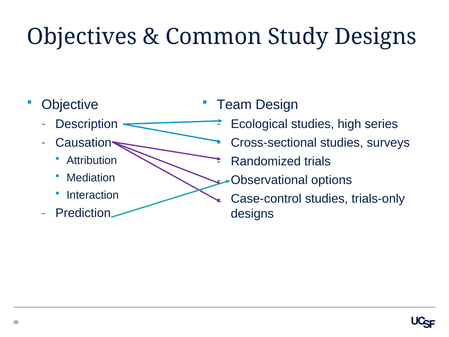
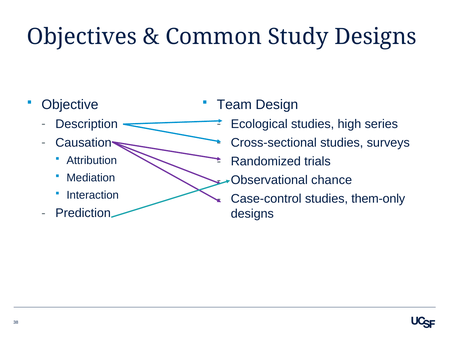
options: options -> chance
trials-only: trials-only -> them-only
